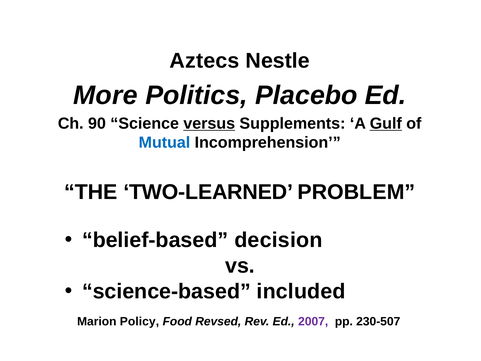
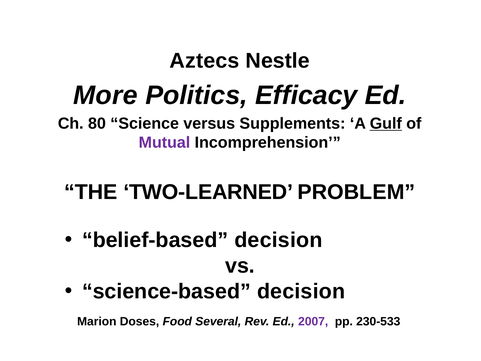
Placebo: Placebo -> Efficacy
90: 90 -> 80
versus underline: present -> none
Mutual colour: blue -> purple
science-based included: included -> decision
Policy: Policy -> Doses
Revsed: Revsed -> Several
230-507: 230-507 -> 230-533
